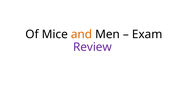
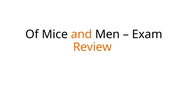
Review colour: purple -> orange
